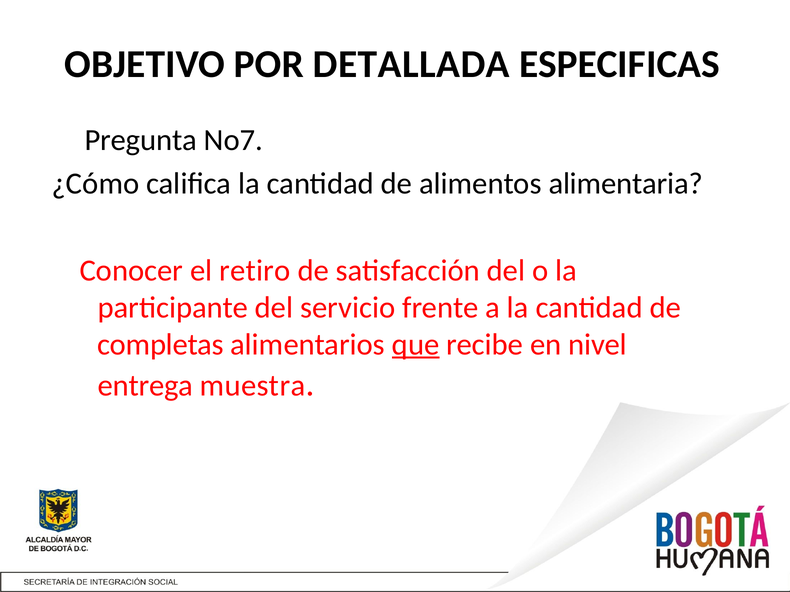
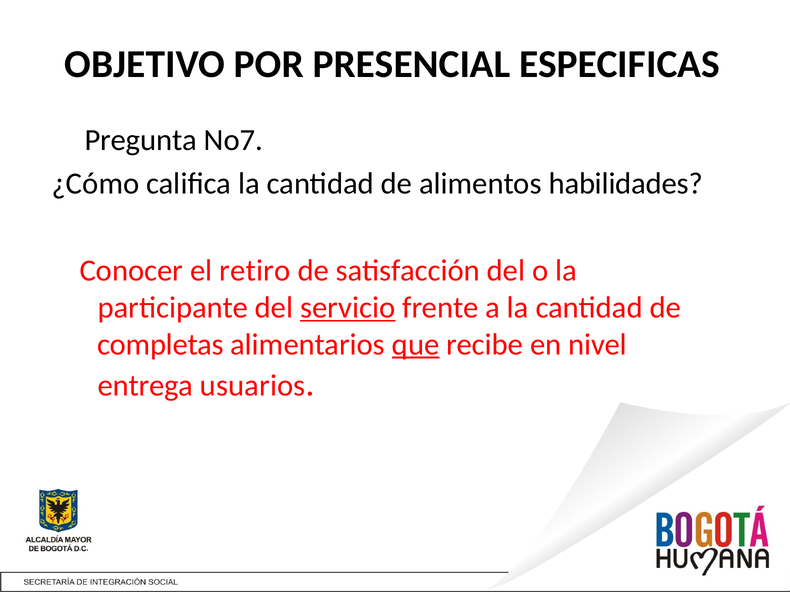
DETALLADA: DETALLADA -> PRESENCIAL
alimentaria: alimentaria -> habilidades
servicio underline: none -> present
muestra: muestra -> usuarios
